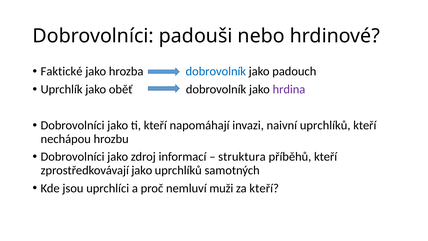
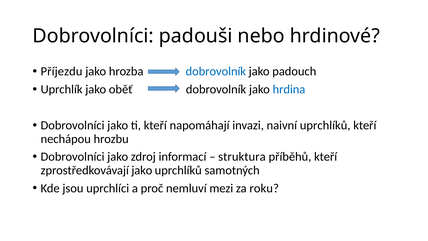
Faktické: Faktické -> Příjezdu
hrdina colour: purple -> blue
muži: muži -> mezi
za kteří: kteří -> roku
